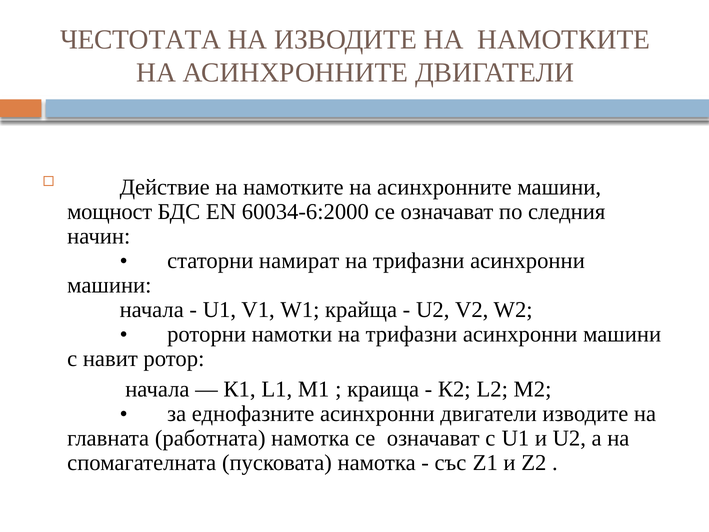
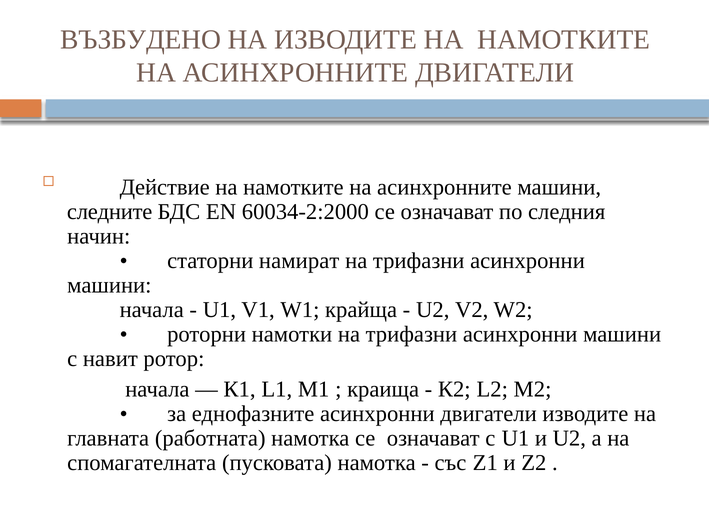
ЧЕСТОТАТА: ЧЕСТОТАТА -> ВЪЗБУДЕНО
мощност: мощност -> следните
60034-6:2000: 60034-6:2000 -> 60034-2:2000
